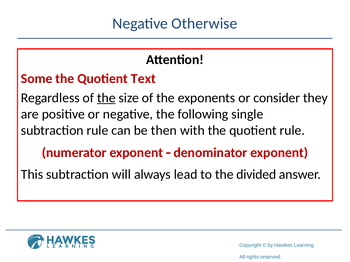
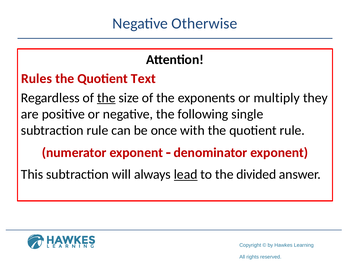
Some: Some -> Rules
consider: consider -> multiply
then: then -> once
lead underline: none -> present
